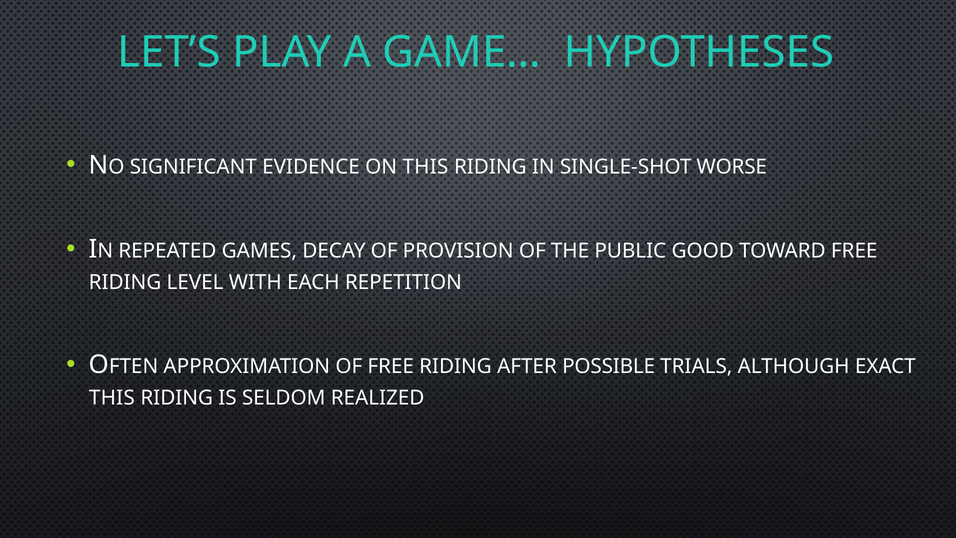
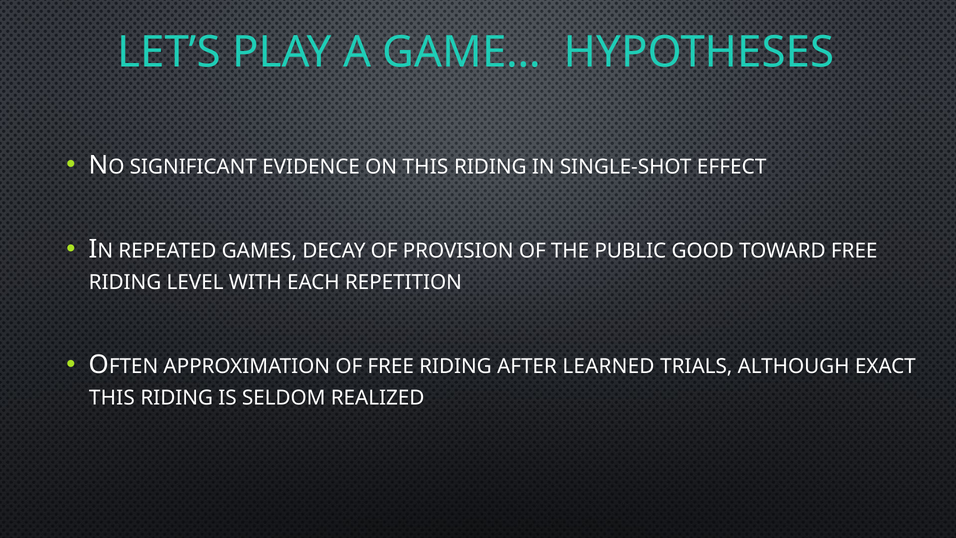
WORSE: WORSE -> EFFECT
POSSIBLE: POSSIBLE -> LEARNED
